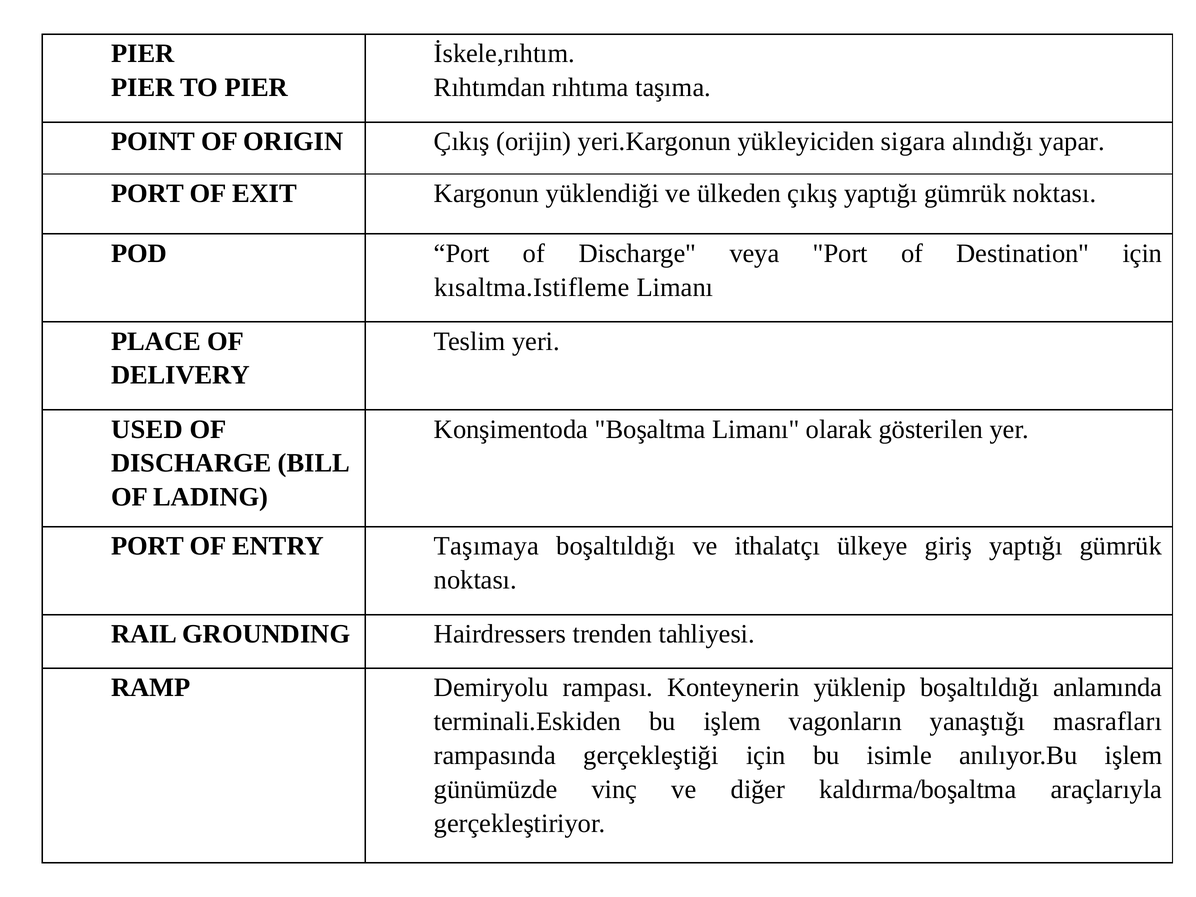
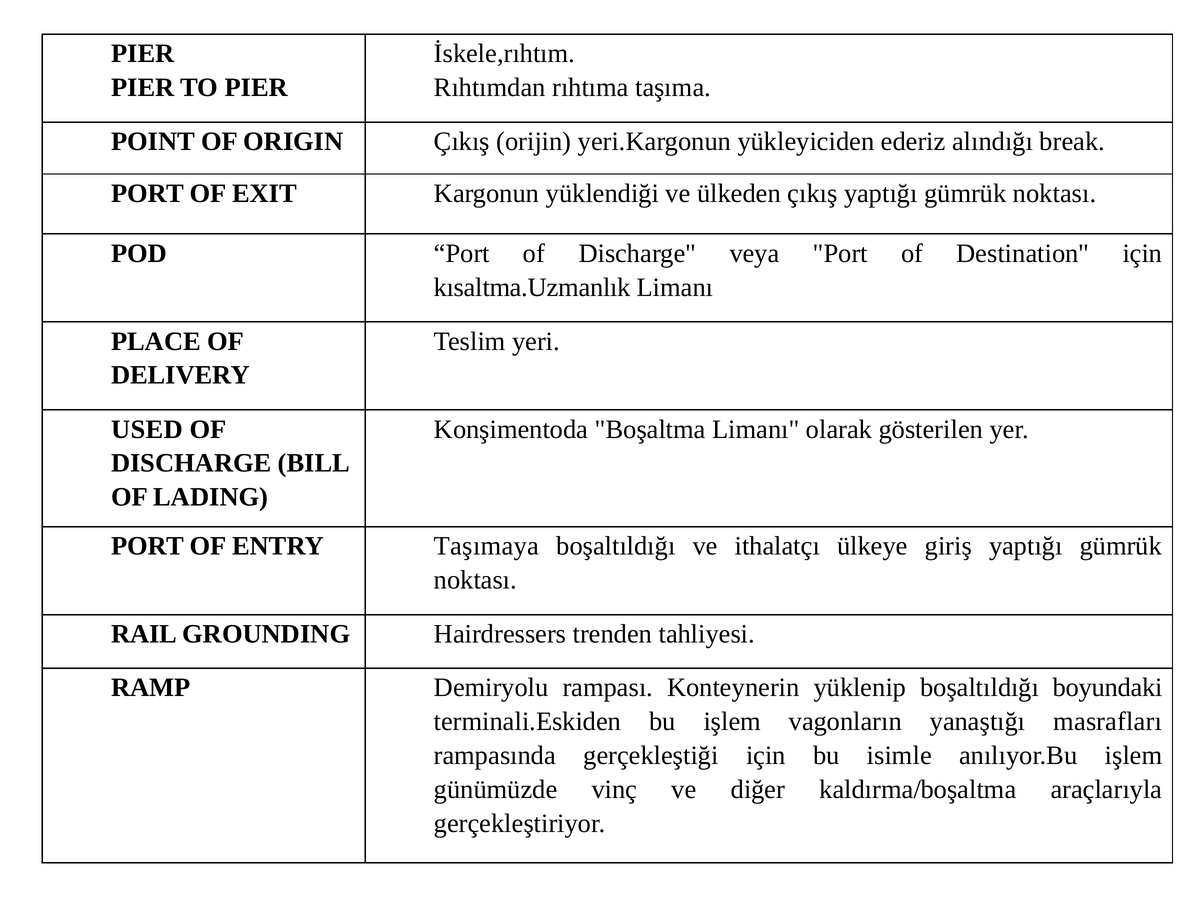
sigara: sigara -> ederiz
yapar: yapar -> break
kısaltma.Istifleme: kısaltma.Istifleme -> kısaltma.Uzmanlık
anlamında: anlamında -> boyundaki
